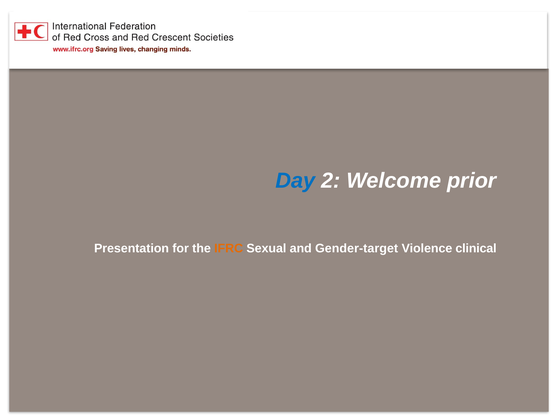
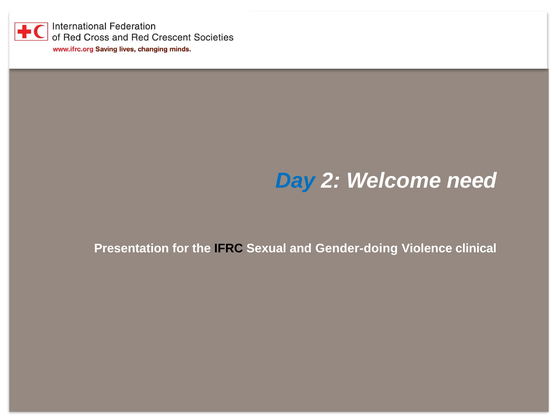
prior: prior -> need
IFRC colour: orange -> black
Gender-target: Gender-target -> Gender-doing
